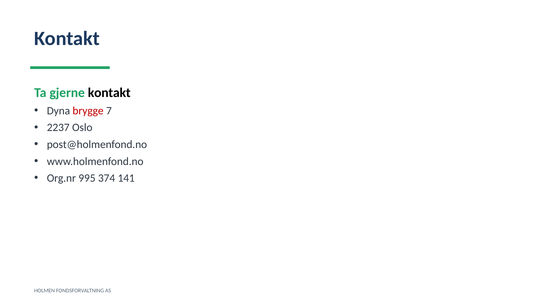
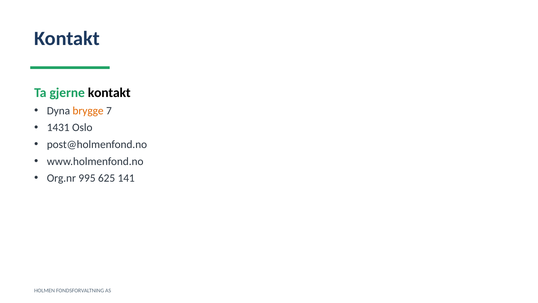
brygge colour: red -> orange
2237: 2237 -> 1431
374: 374 -> 625
